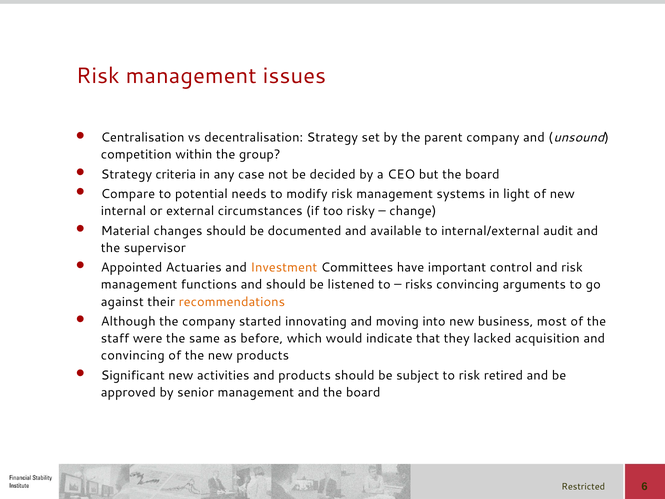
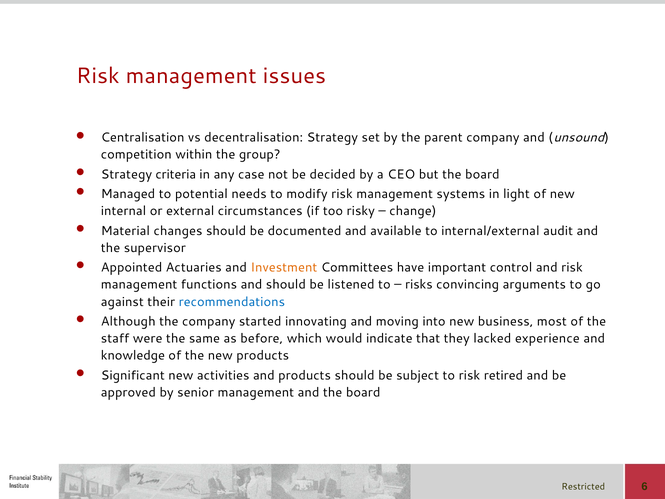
Compare: Compare -> Managed
recommendations colour: orange -> blue
acquisition: acquisition -> experience
convincing at (133, 355): convincing -> knowledge
